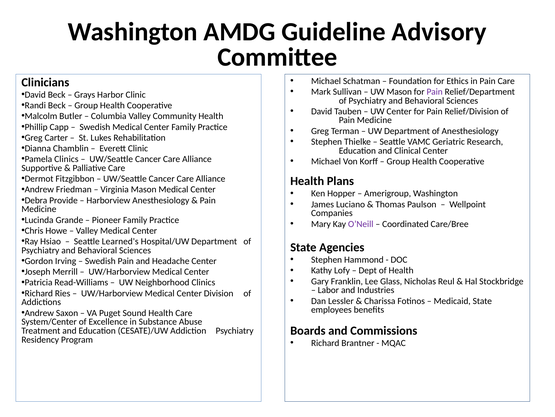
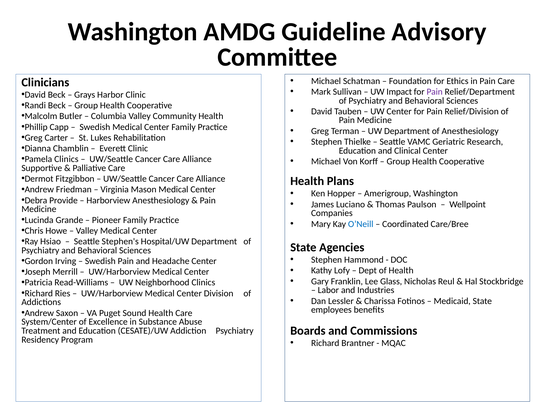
UW Mason: Mason -> Impact
O’Neill colour: purple -> blue
Learned's: Learned's -> Stephen's
